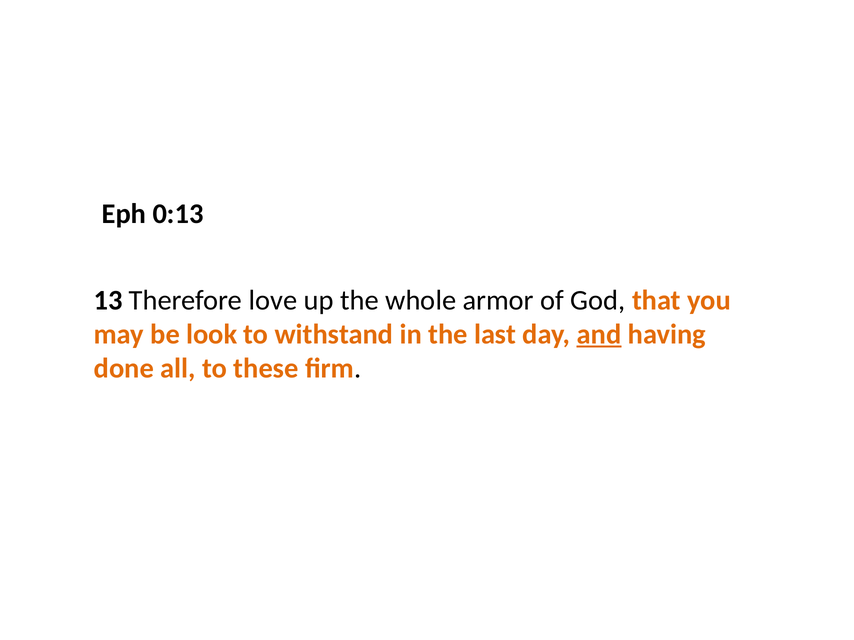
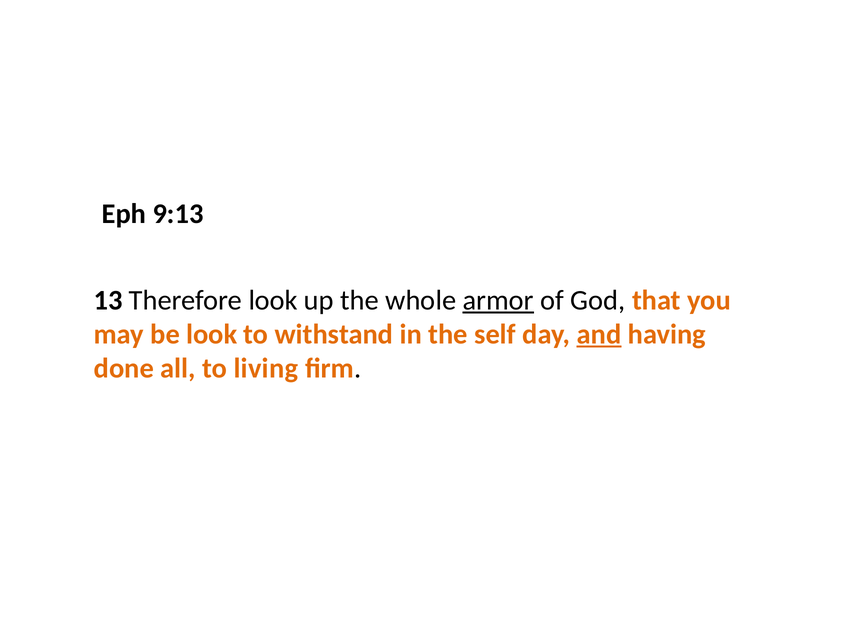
0:13: 0:13 -> 9:13
Therefore love: love -> look
armor underline: none -> present
last: last -> self
these: these -> living
